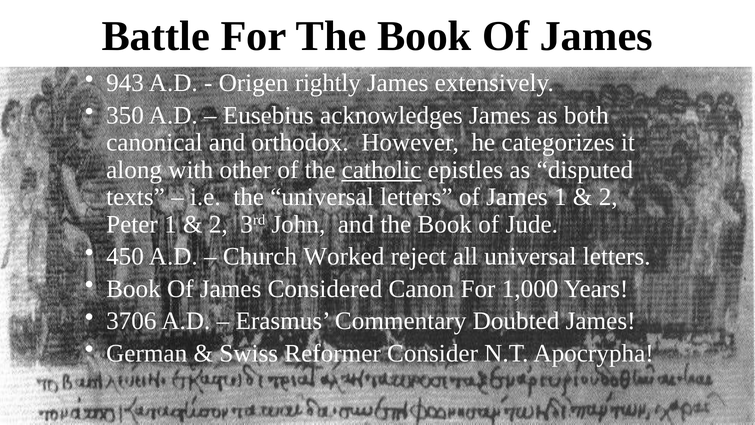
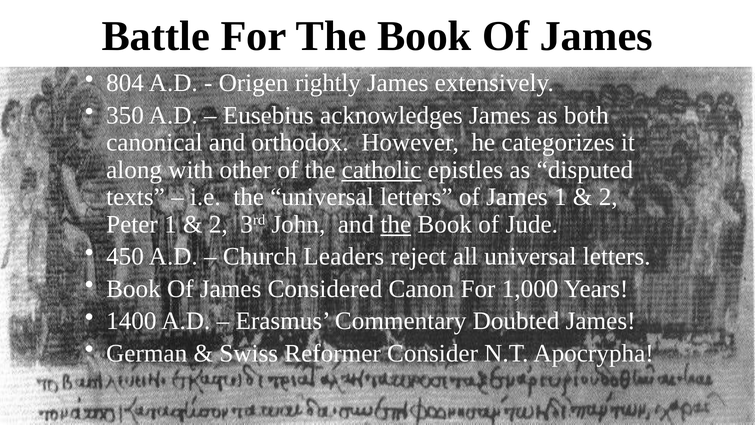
943: 943 -> 804
the at (396, 224) underline: none -> present
Worked: Worked -> Leaders
3706: 3706 -> 1400
